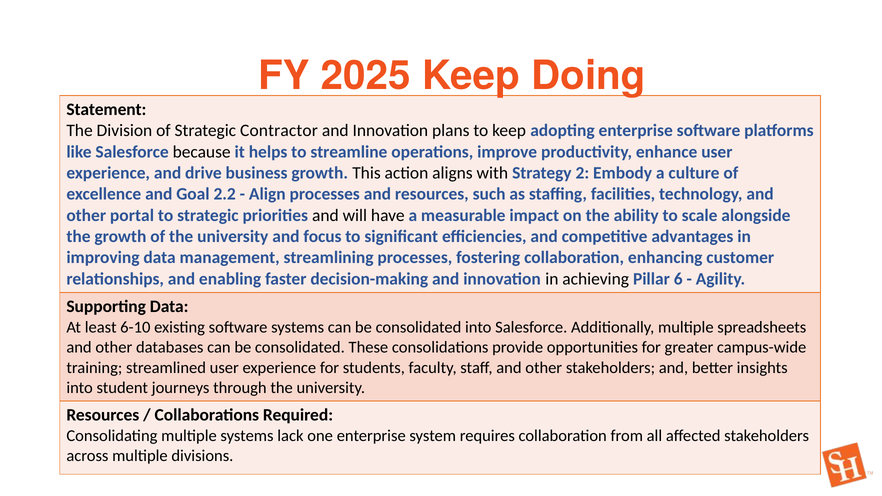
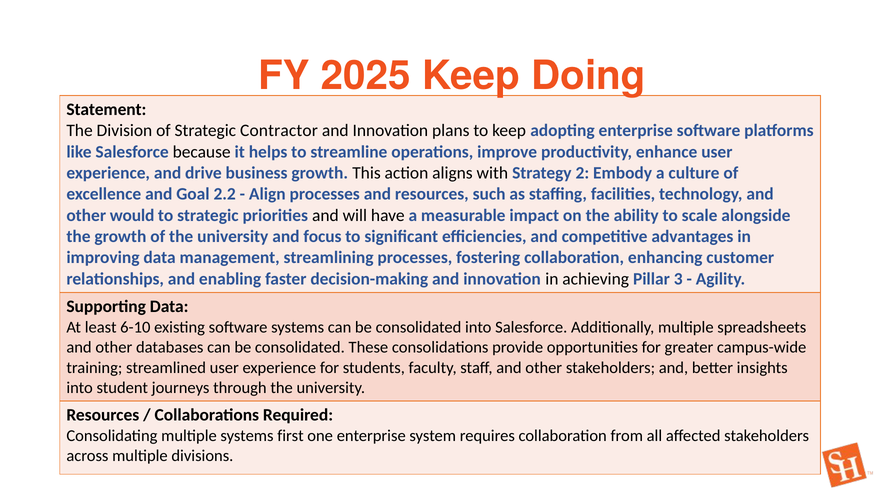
portal: portal -> would
6: 6 -> 3
lack: lack -> first
